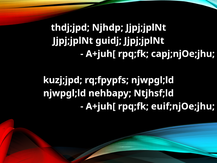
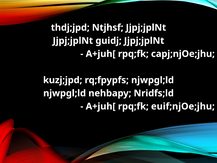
Njhdp: Njhdp -> Ntjhsf
Ntjhsf;ld: Ntjhsf;ld -> Nridfs;ld
